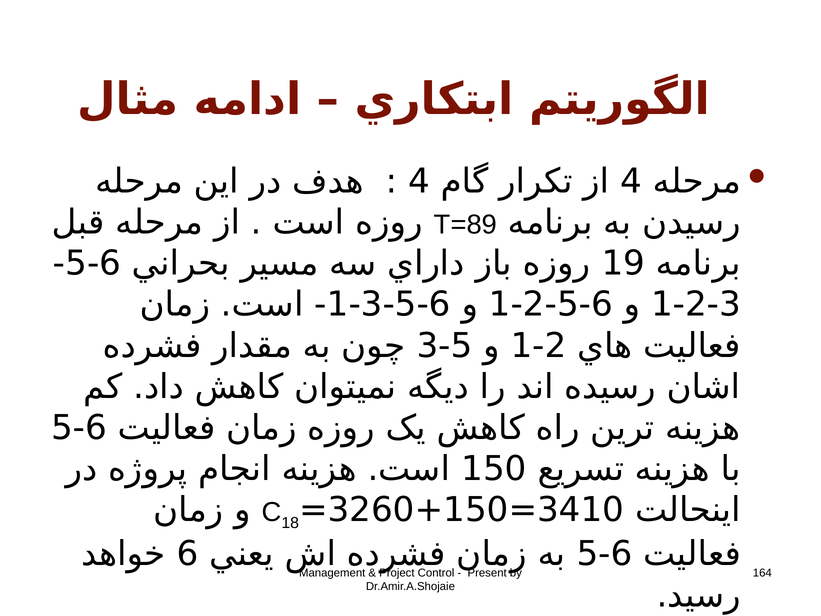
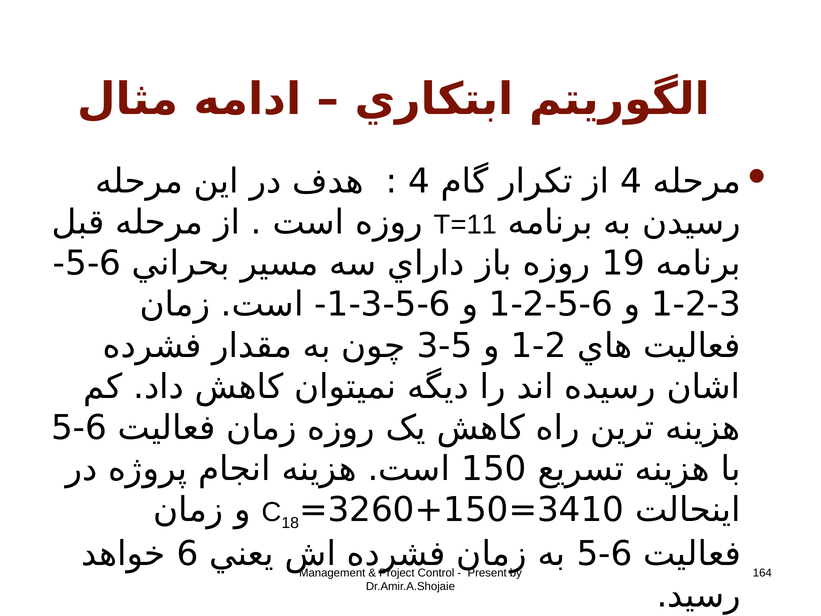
T=89: T=89 -> T=11
